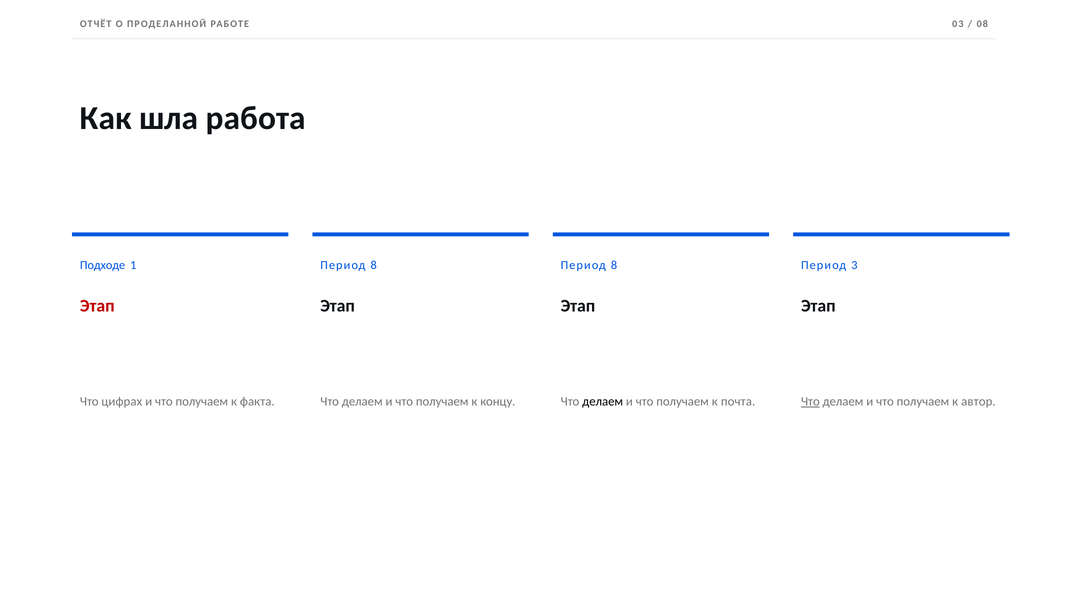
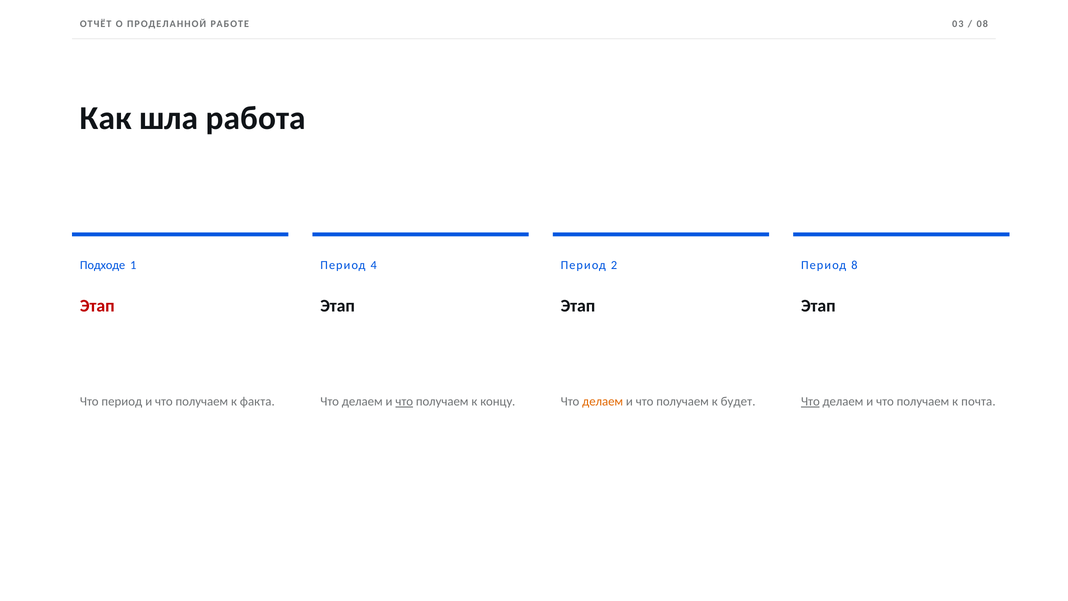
8 at (374, 265): 8 -> 4
8 at (614, 265): 8 -> 2
3: 3 -> 8
Что цифрах: цифрах -> период
что at (404, 401) underline: none -> present
делаем at (603, 401) colour: black -> orange
почта: почта -> будет
автор: автор -> почта
